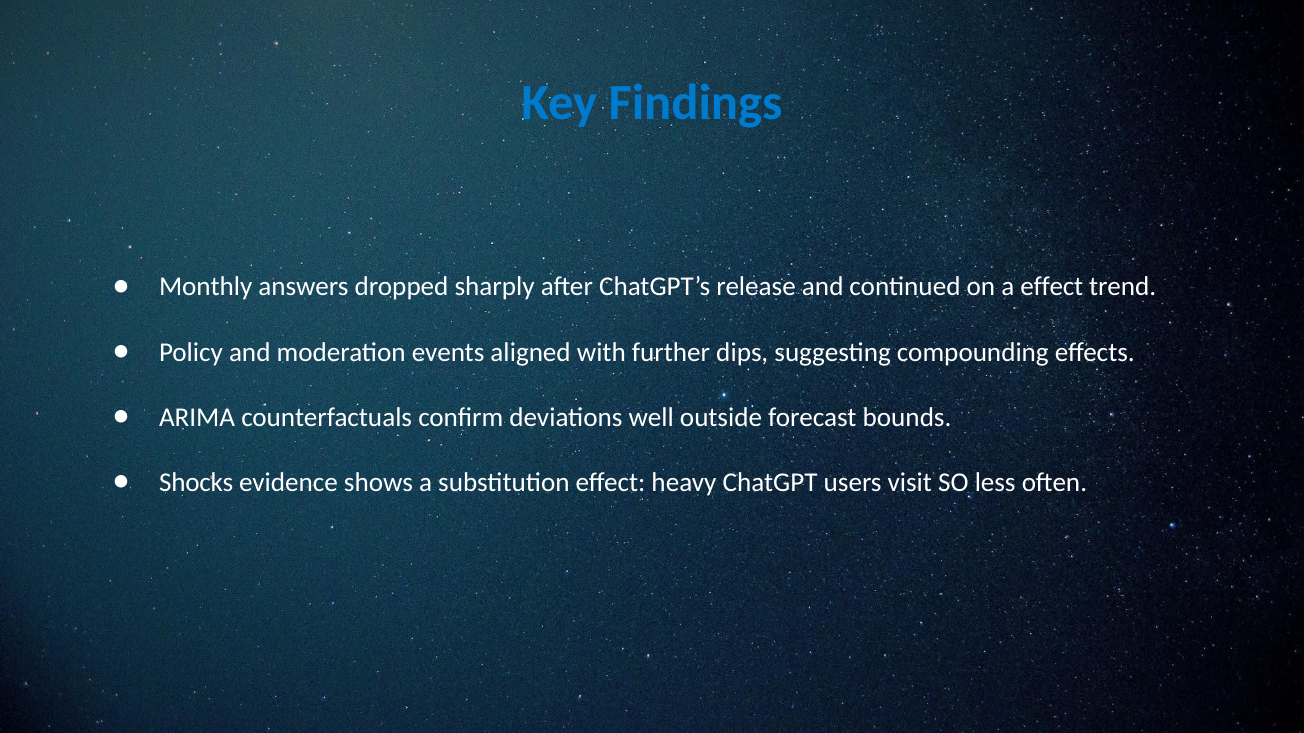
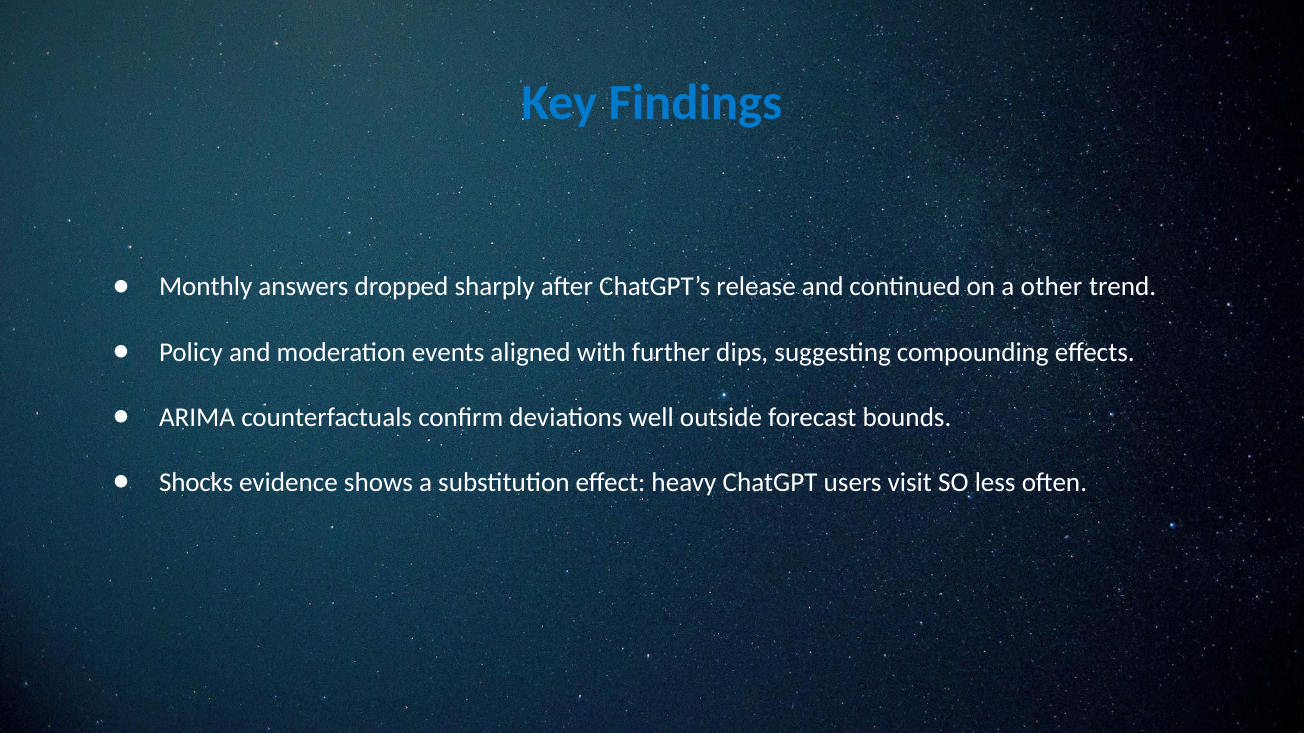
a effect: effect -> other
